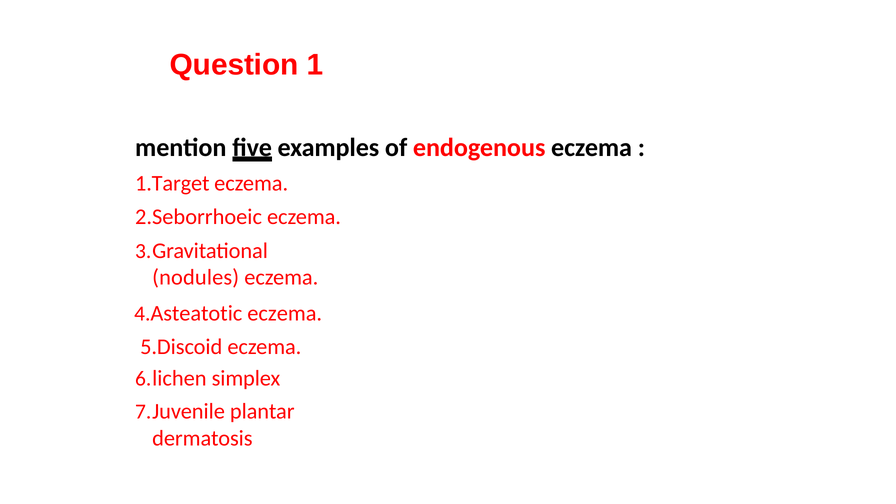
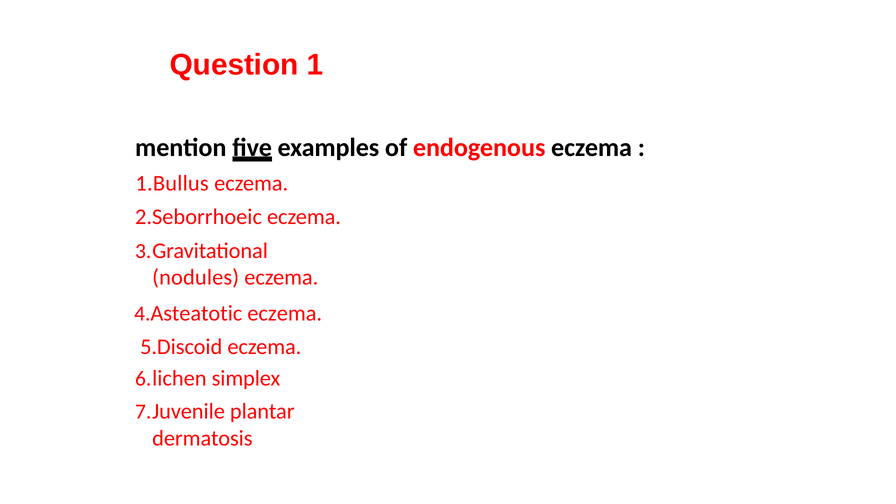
1.Target: 1.Target -> 1.Bullus
